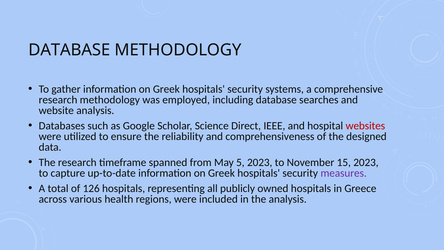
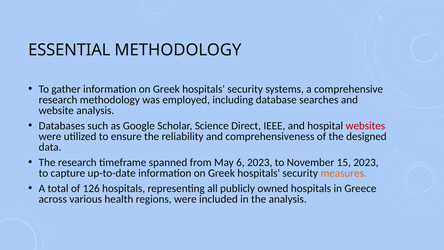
DATABASE at (69, 50): DATABASE -> ESSENTIAL
5: 5 -> 6
measures colour: purple -> orange
